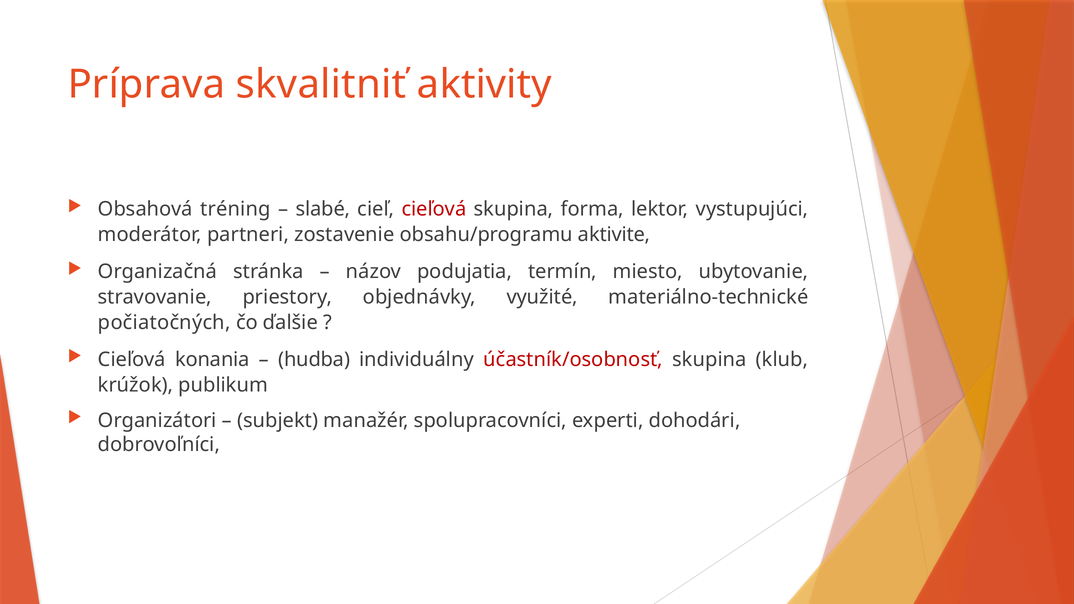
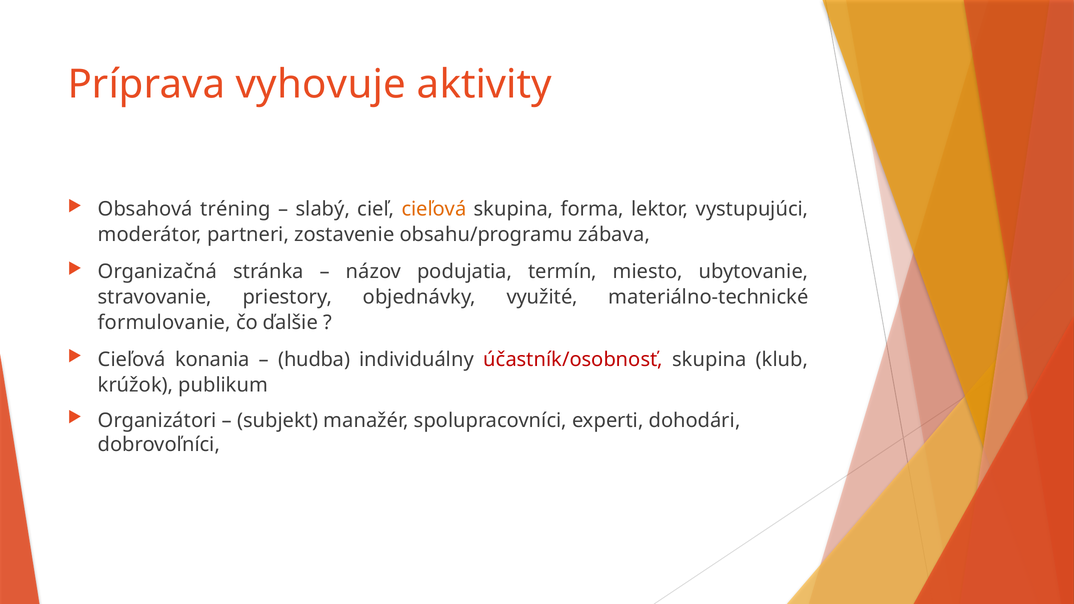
skvalitniť: skvalitniť -> vyhovuje
slabé: slabé -> slabý
cieľová at (434, 209) colour: red -> orange
aktivite: aktivite -> zábava
počiatočných: počiatočných -> formulovanie
